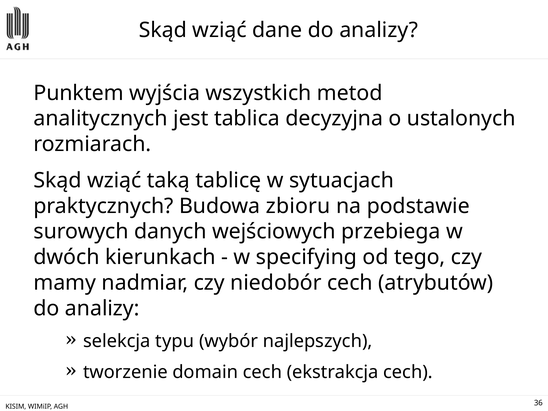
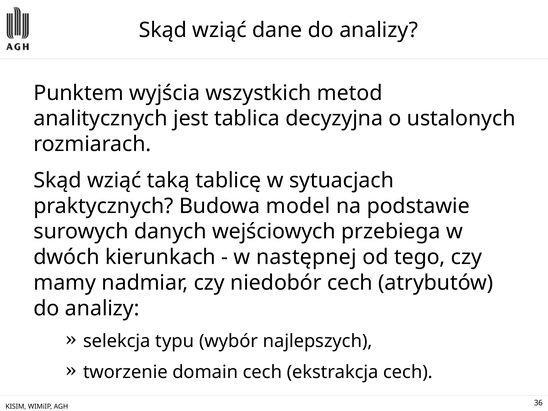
zbioru: zbioru -> model
specifying: specifying -> następnej
